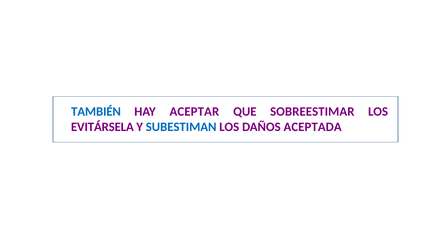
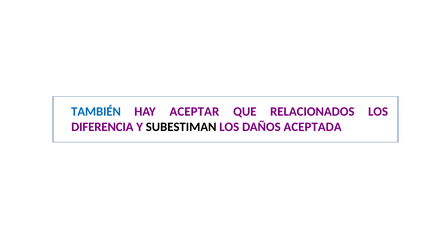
SOBREESTIMAR: SOBREESTIMAR -> RELACIONADOS
EVITÁRSELA: EVITÁRSELA -> DIFERENCIA
SUBESTIMAN colour: blue -> black
